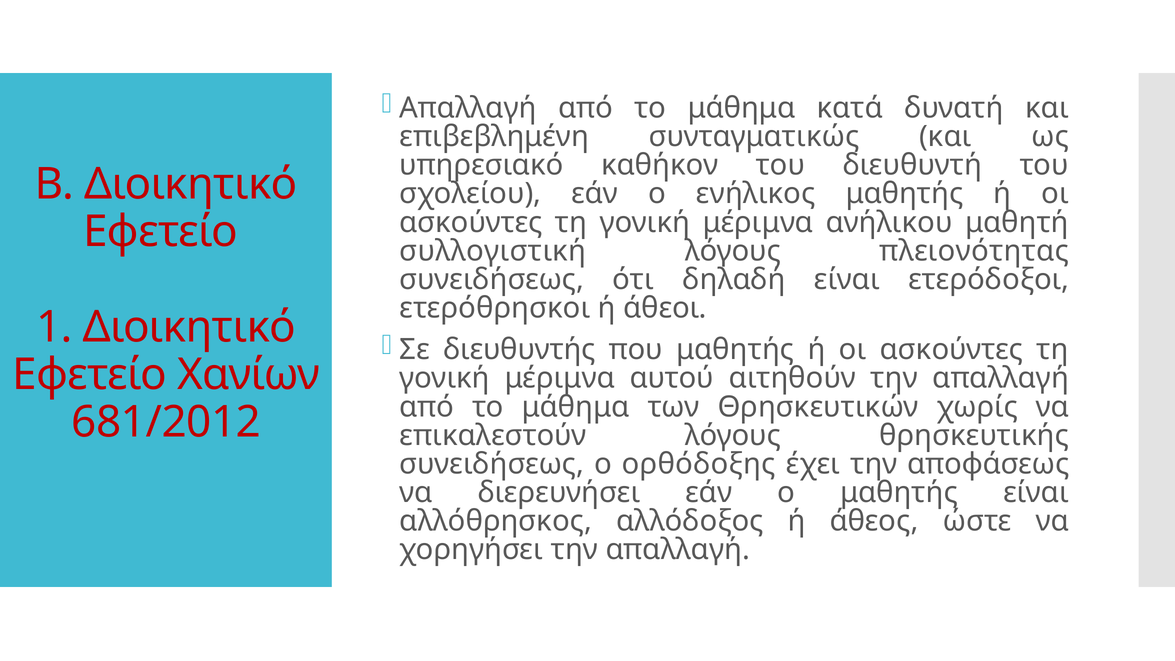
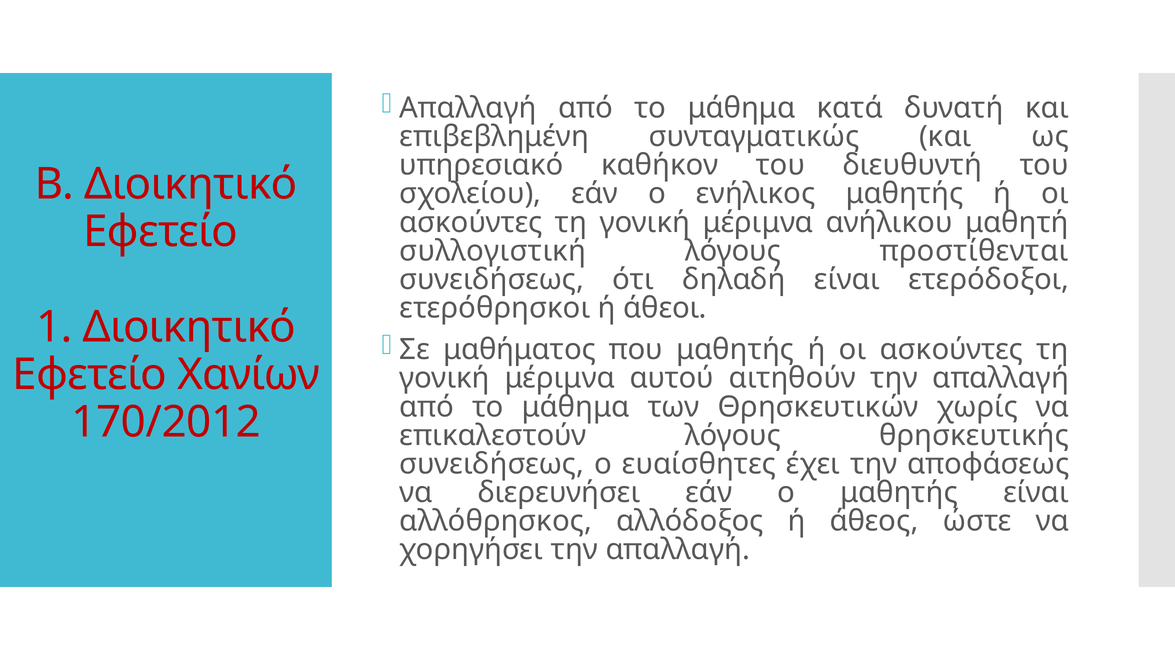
πλειονότητας: πλειονότητας -> προστίθενται
διευθυντής: διευθυντής -> μαθήματος
681/2012: 681/2012 -> 170/2012
ορθόδοξης: ορθόδοξης -> ευαίσθητες
